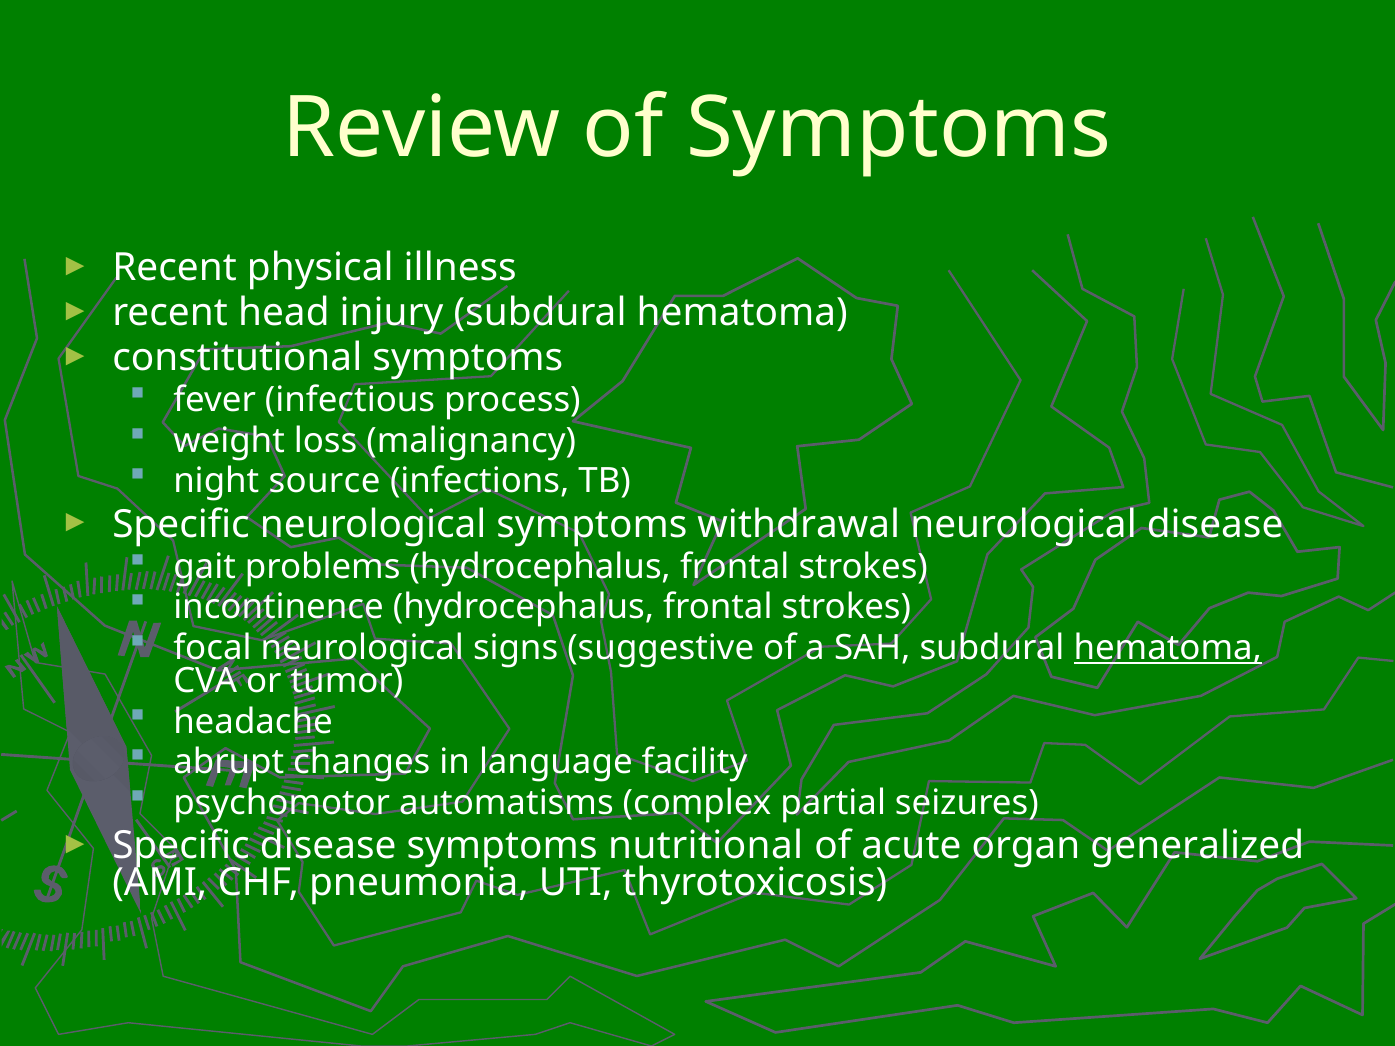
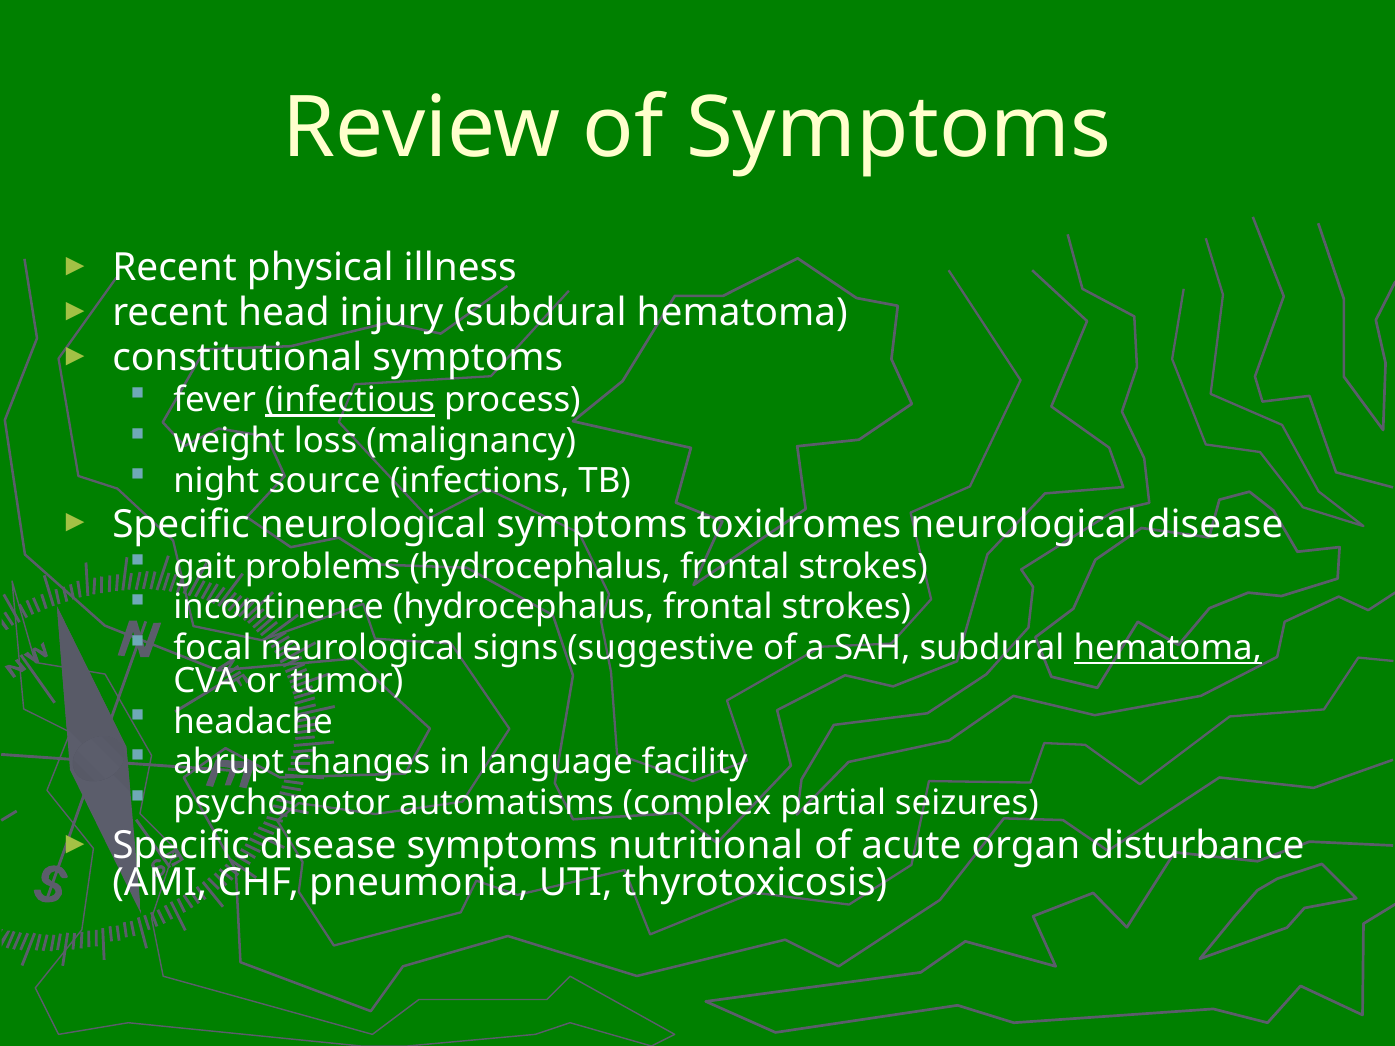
infectious underline: none -> present
withdrawal: withdrawal -> toxidromes
generalized: generalized -> disturbance
